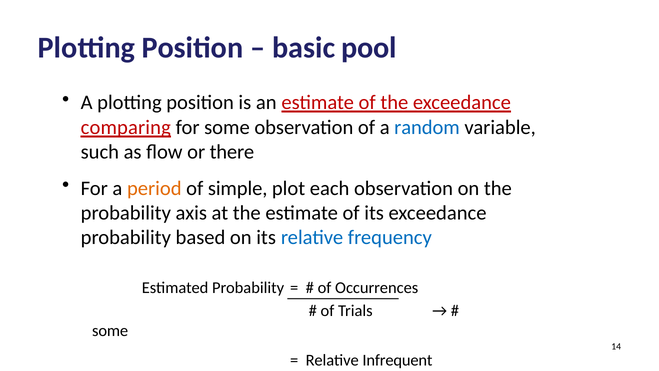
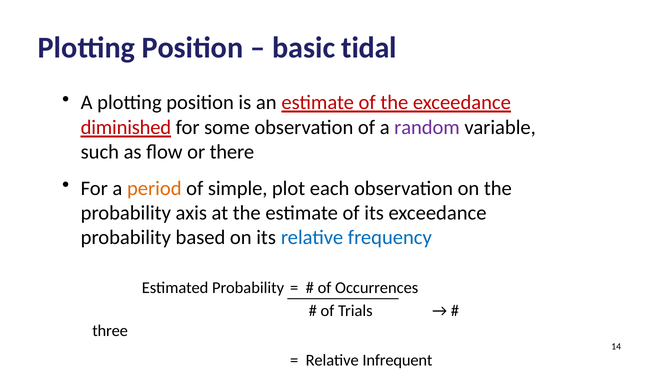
pool: pool -> tidal
comparing: comparing -> diminished
random colour: blue -> purple
some at (110, 331): some -> three
